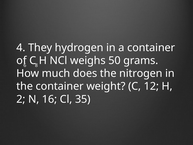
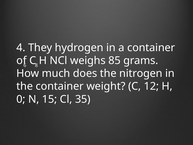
50: 50 -> 85
2: 2 -> 0
16: 16 -> 15
